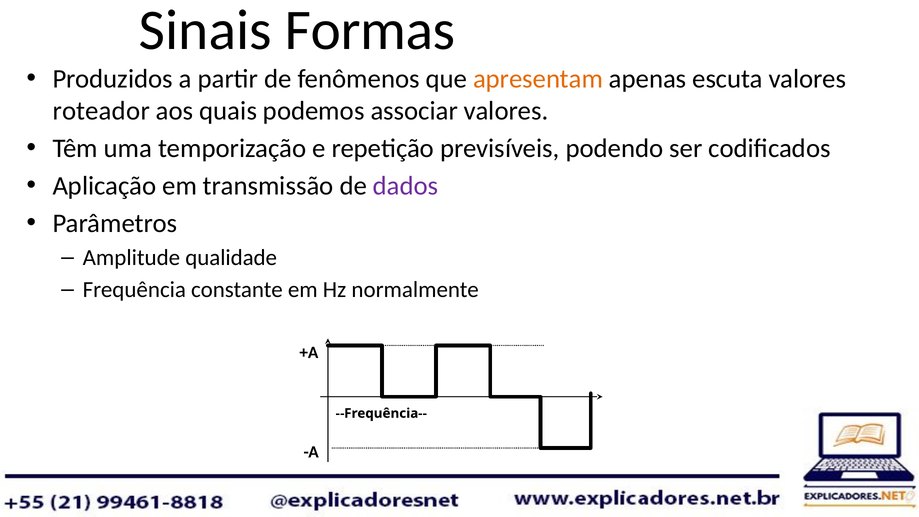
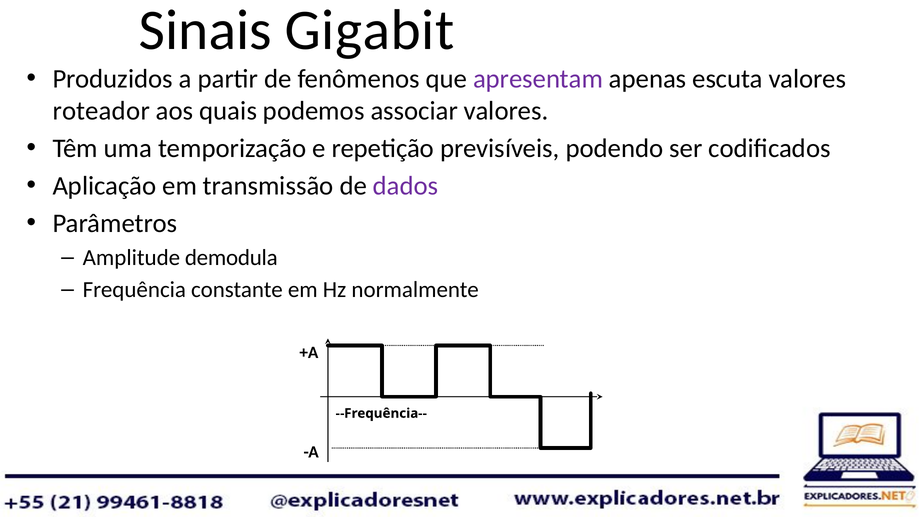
Formas: Formas -> Gigabit
apresentam colour: orange -> purple
qualidade: qualidade -> demodula
